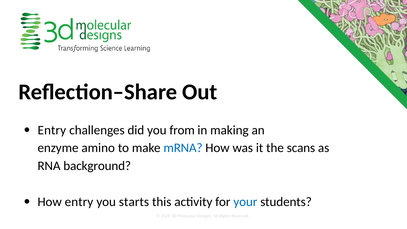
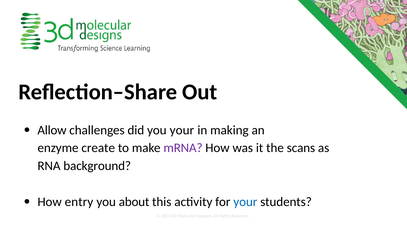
Entry at (52, 130): Entry -> Allow
you from: from -> your
amino: amino -> create
mRNA colour: blue -> purple
starts: starts -> about
